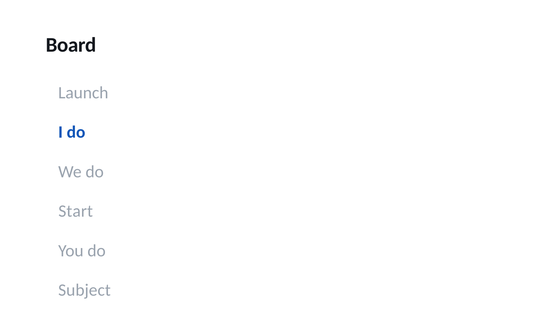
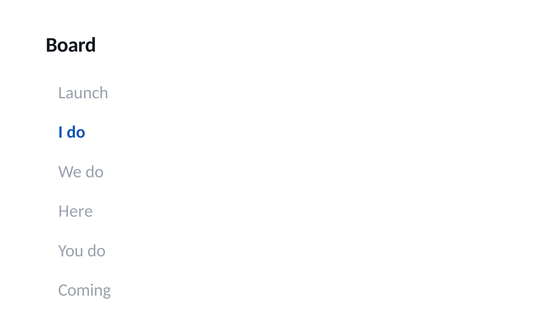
Start: Start -> Here
Subject: Subject -> Coming
